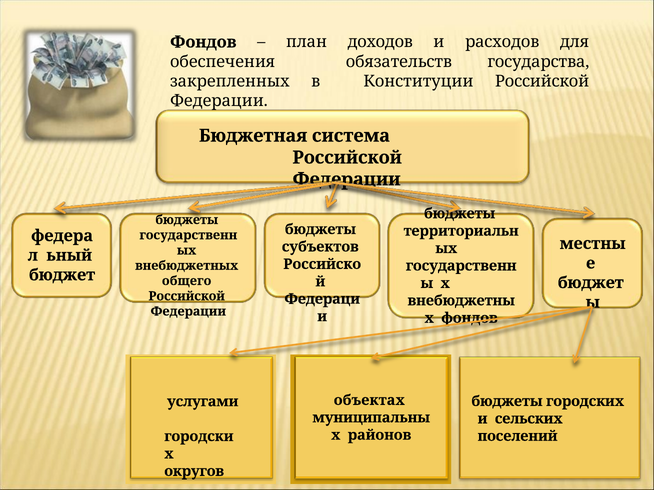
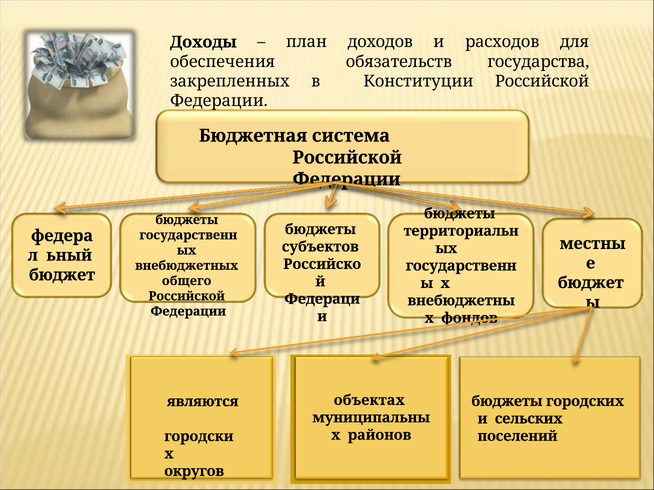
Фондов at (203, 42): Фондов -> Доходы
услугами: услугами -> являются
